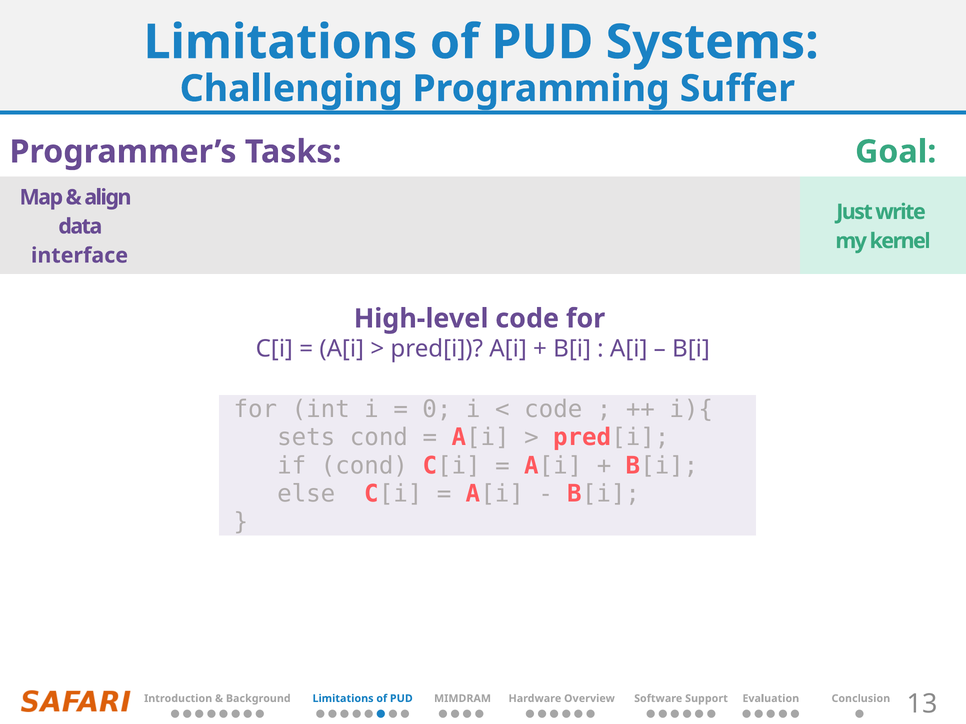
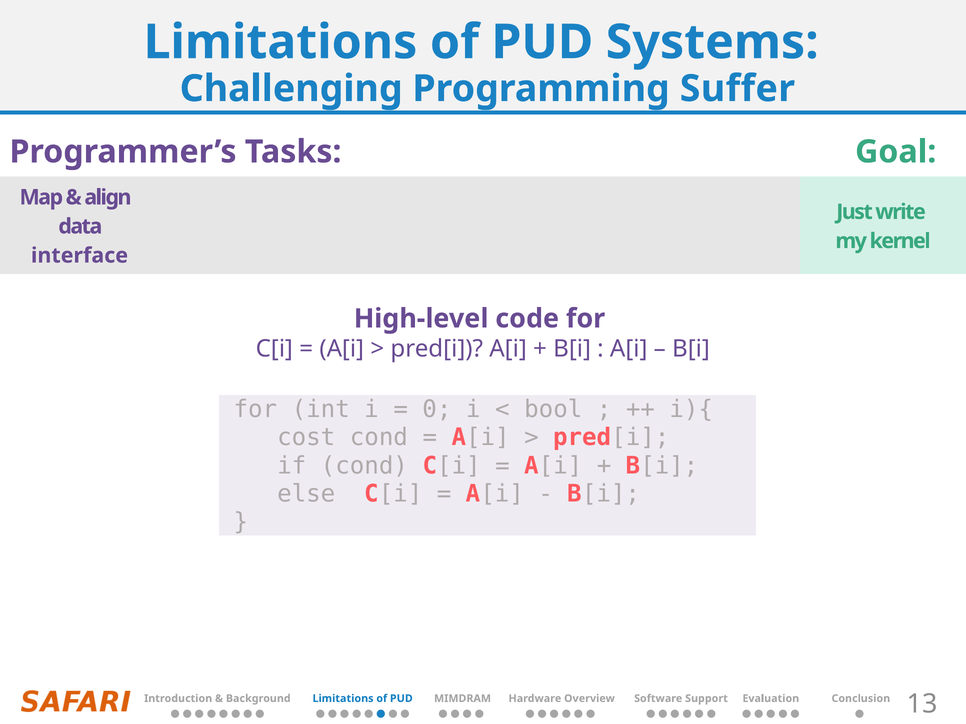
code at (553, 410): code -> bool
sets: sets -> cost
